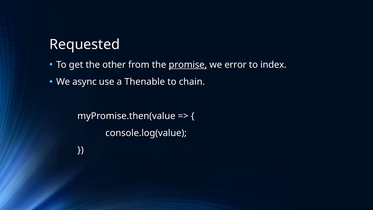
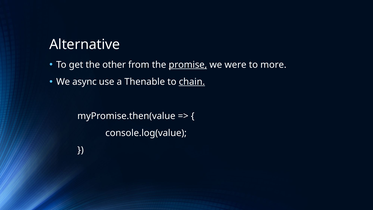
Requested: Requested -> Alternative
error: error -> were
index: index -> more
chain underline: none -> present
